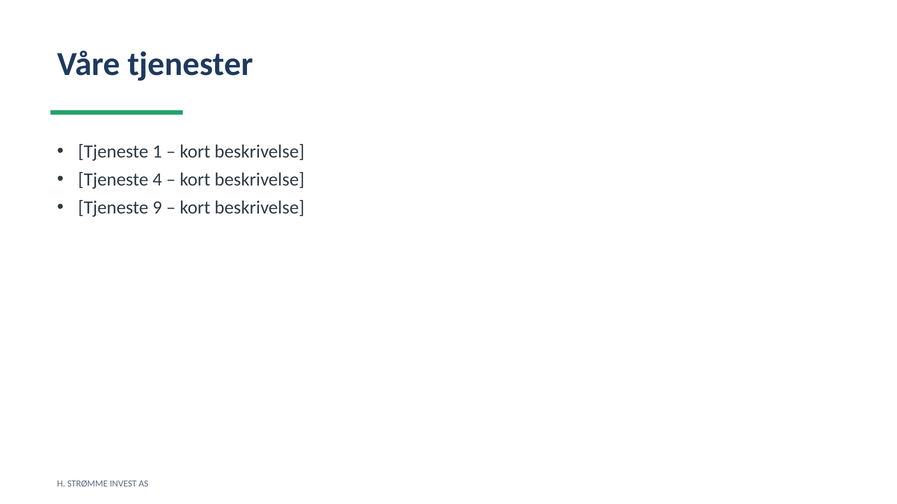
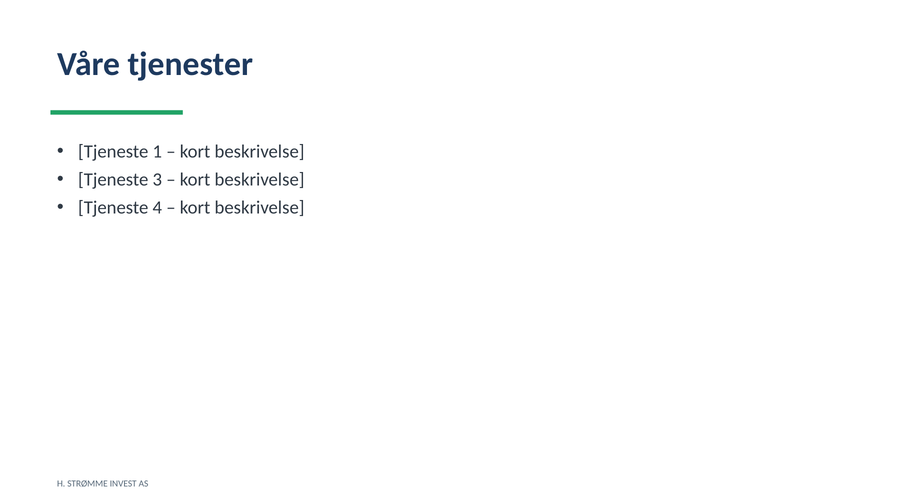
4: 4 -> 3
9: 9 -> 4
